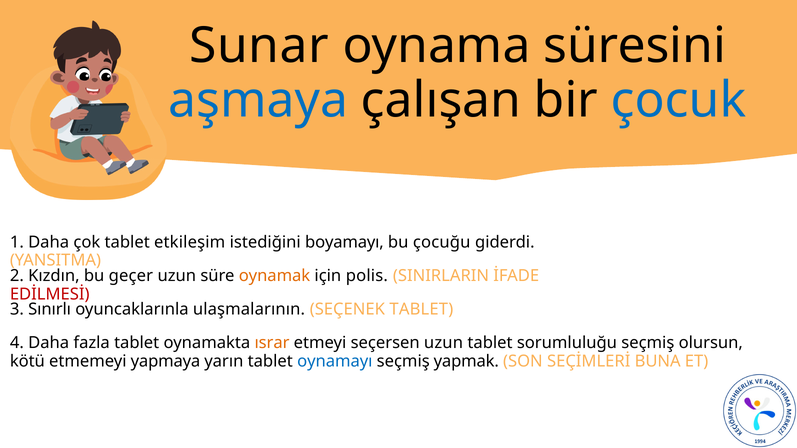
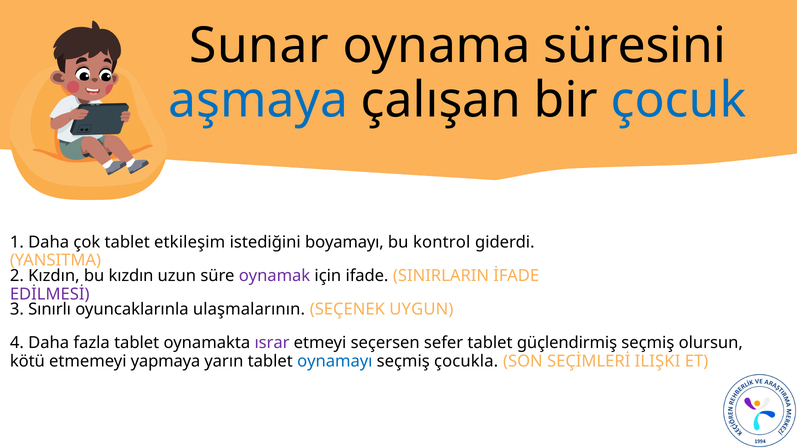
çocuğu: çocuğu -> kontrol
bu geçer: geçer -> kızdın
oynamak colour: orange -> purple
polis: polis -> ifade
EDİLMESİ colour: red -> purple
SEÇENEK TABLET: TABLET -> UYGUN
ısrar colour: orange -> purple
seçersen uzun: uzun -> sefer
sorumluluğu: sorumluluğu -> güçlendirmiş
yapmak: yapmak -> çocukla
BUNA: BUNA -> ILIŞKI
